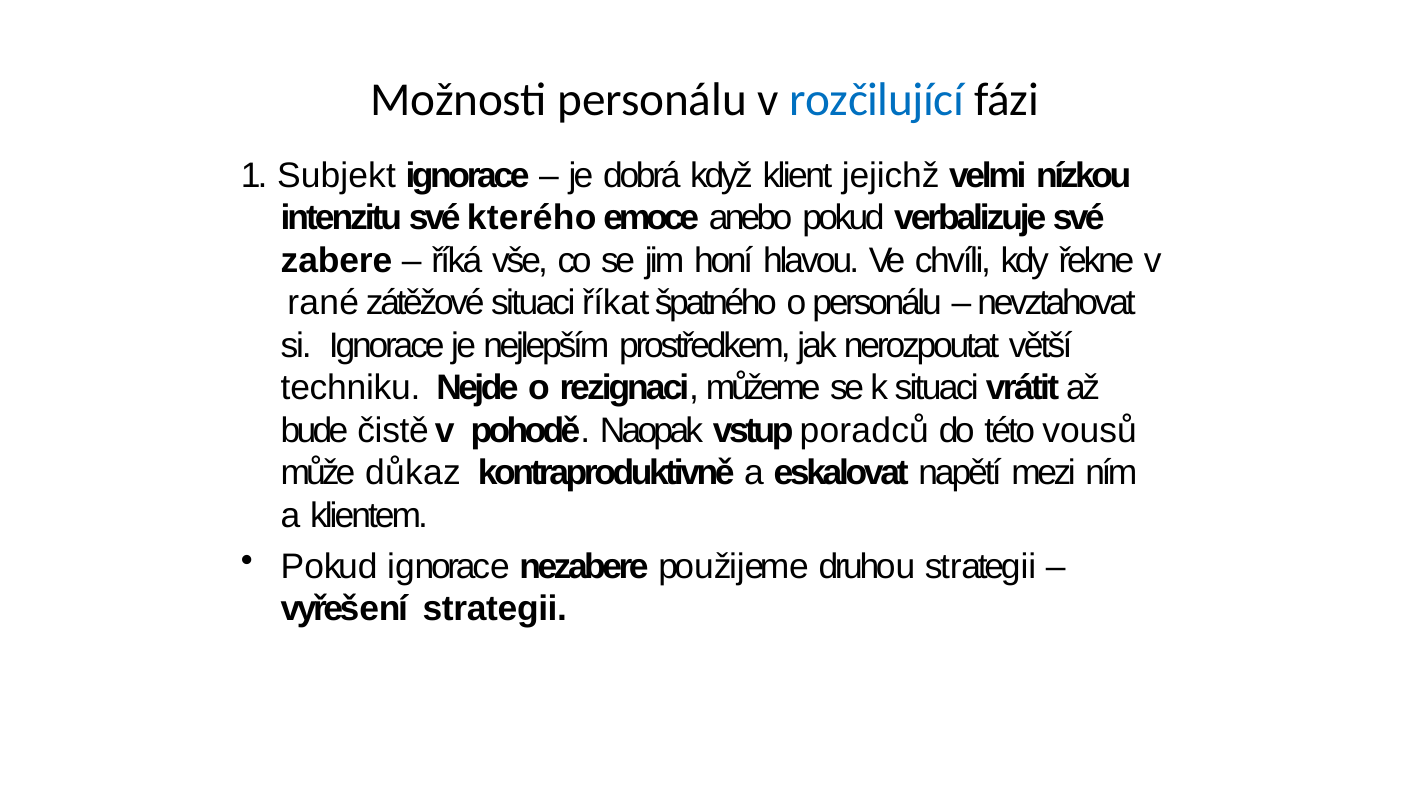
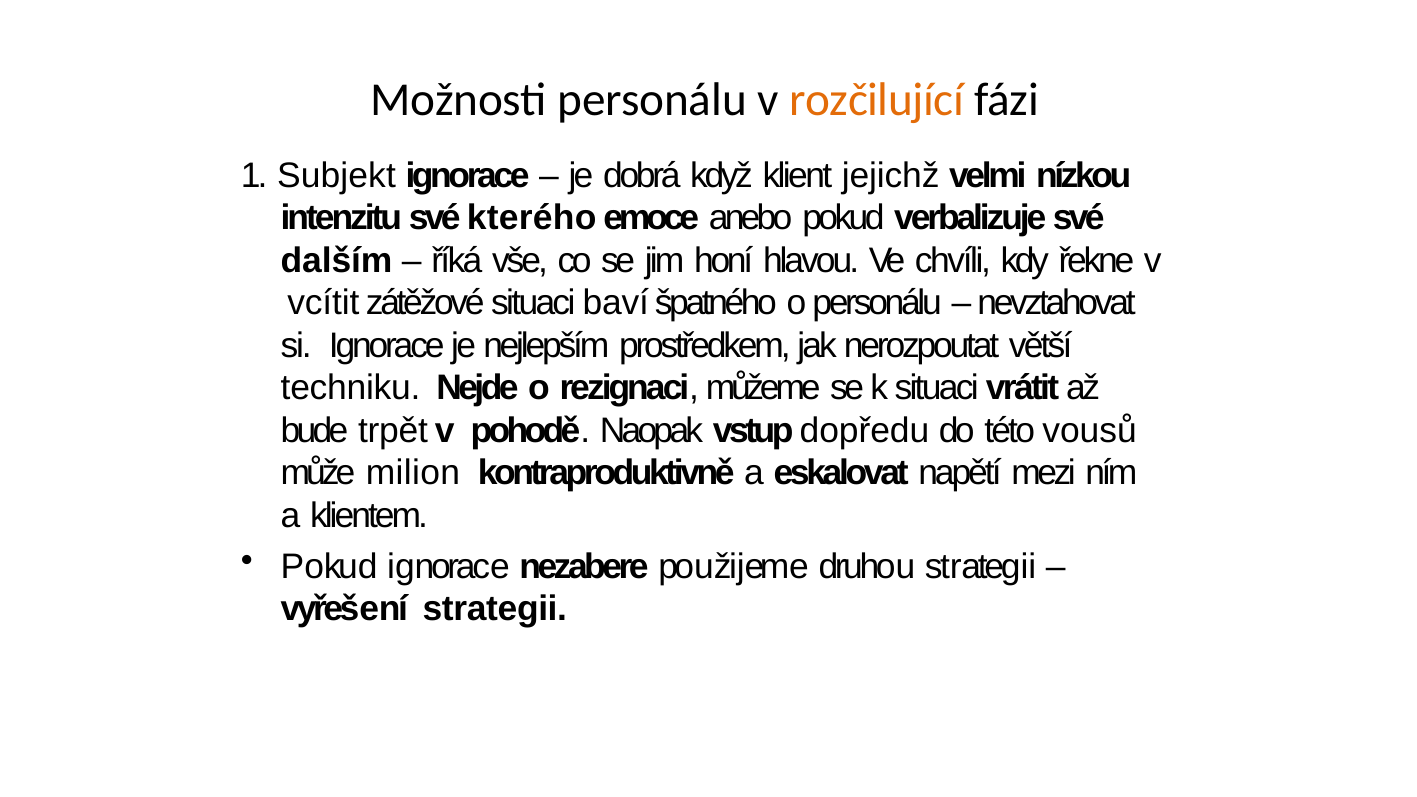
rozčilující colour: blue -> orange
zabere: zabere -> dalším
rané: rané -> vcítit
říkat: říkat -> baví
čistě: čistě -> trpět
poradců: poradců -> dopředu
důkaz: důkaz -> milion
